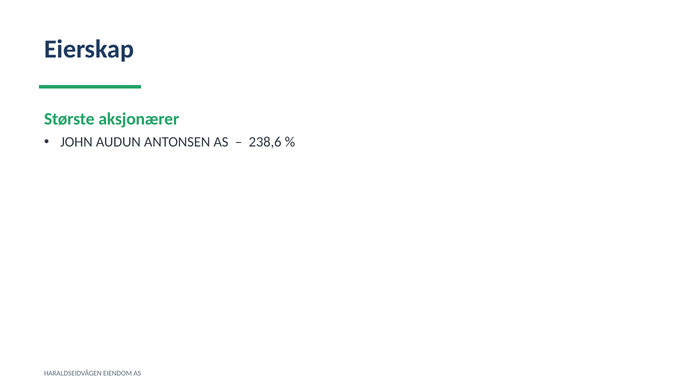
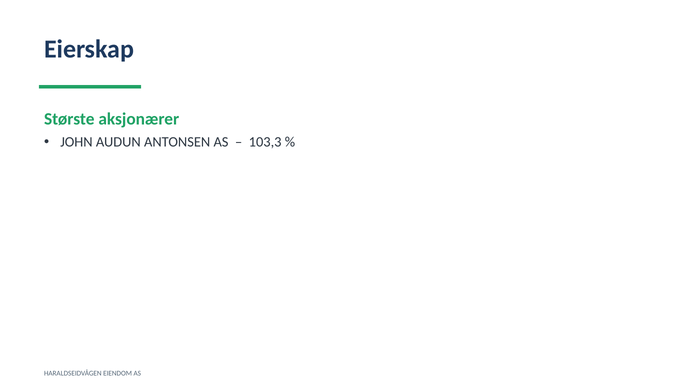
238,6: 238,6 -> 103,3
